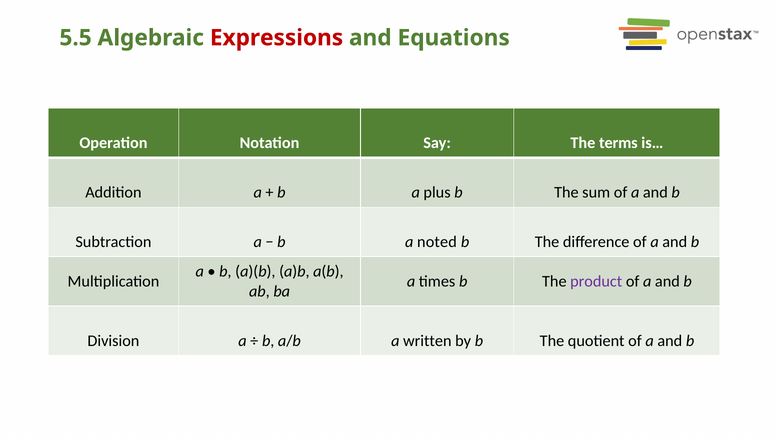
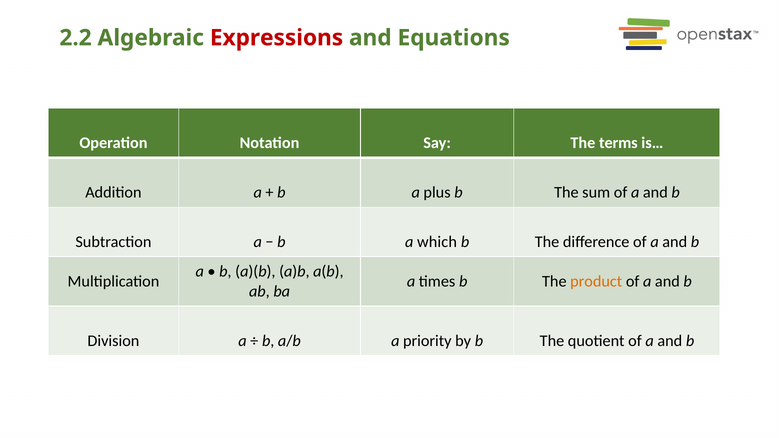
5.5: 5.5 -> 2.2
noted: noted -> which
product colour: purple -> orange
written: written -> priority
